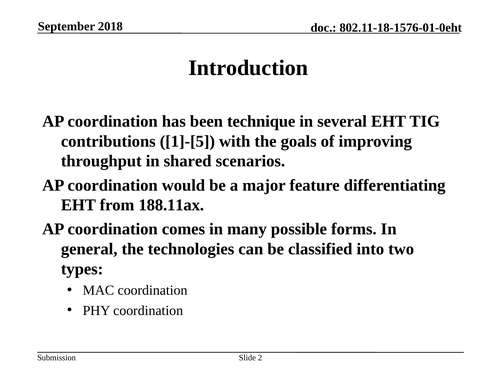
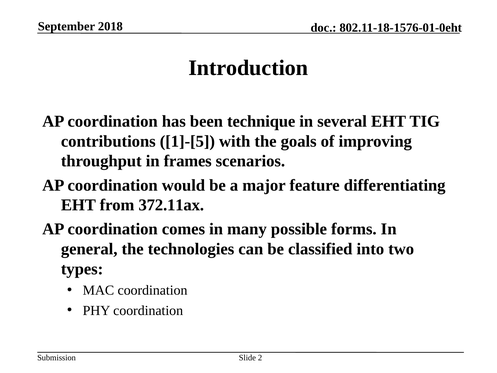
shared: shared -> frames
188.11ax: 188.11ax -> 372.11ax
